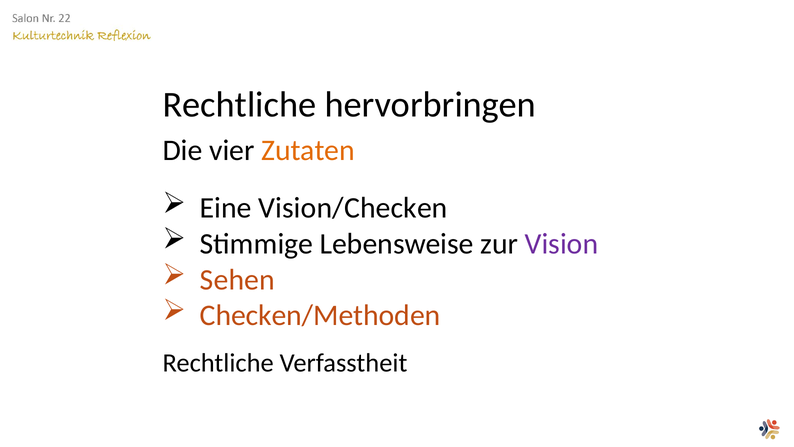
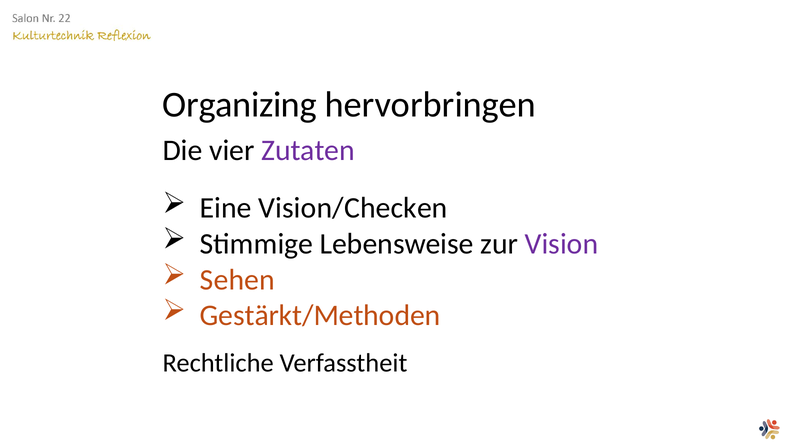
Rechtliche at (239, 104): Rechtliche -> Organizing
Zutaten colour: orange -> purple
Checken/Methoden: Checken/Methoden -> Gestärkt/Methoden
